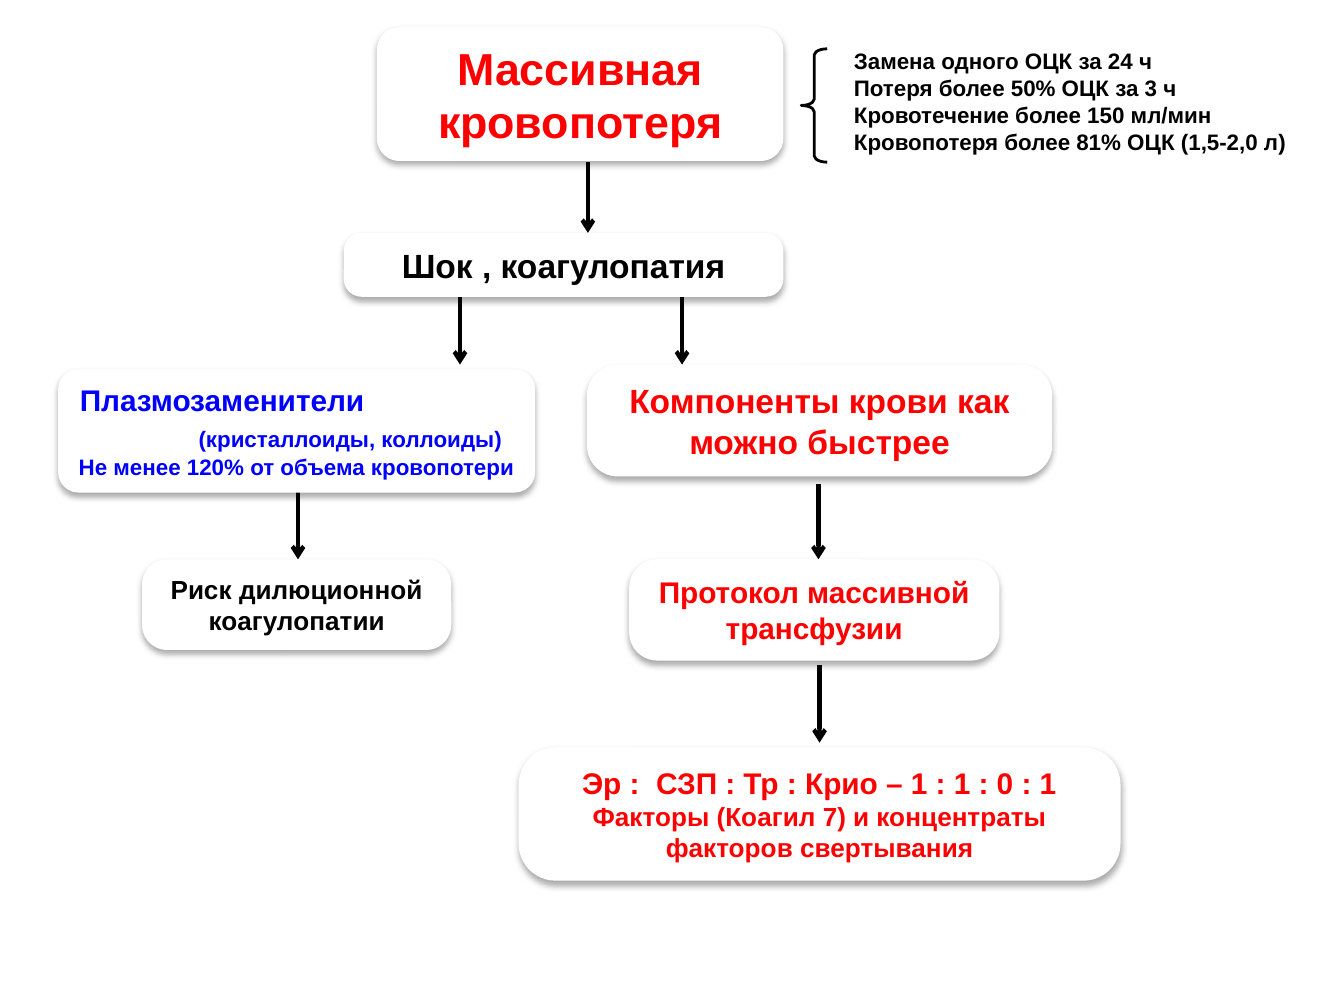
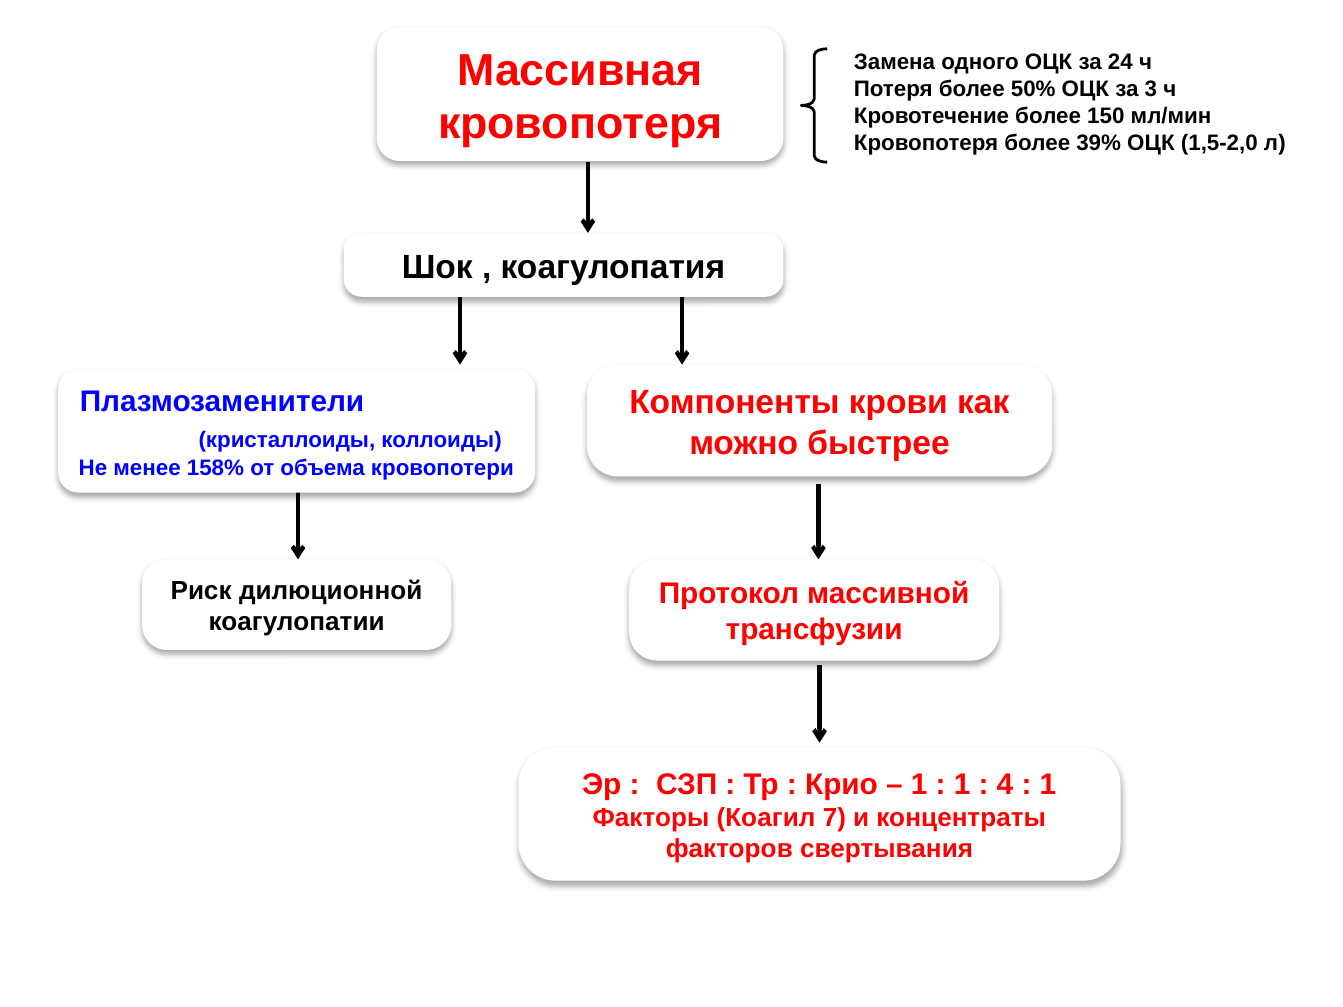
81%: 81% -> 39%
120%: 120% -> 158%
0: 0 -> 4
